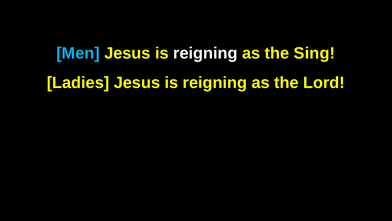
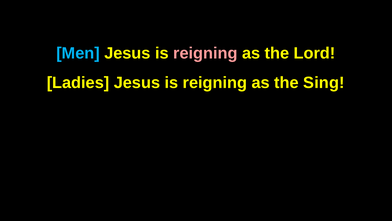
reigning at (205, 53) colour: white -> pink
Sing: Sing -> Lord
Lord: Lord -> Sing
